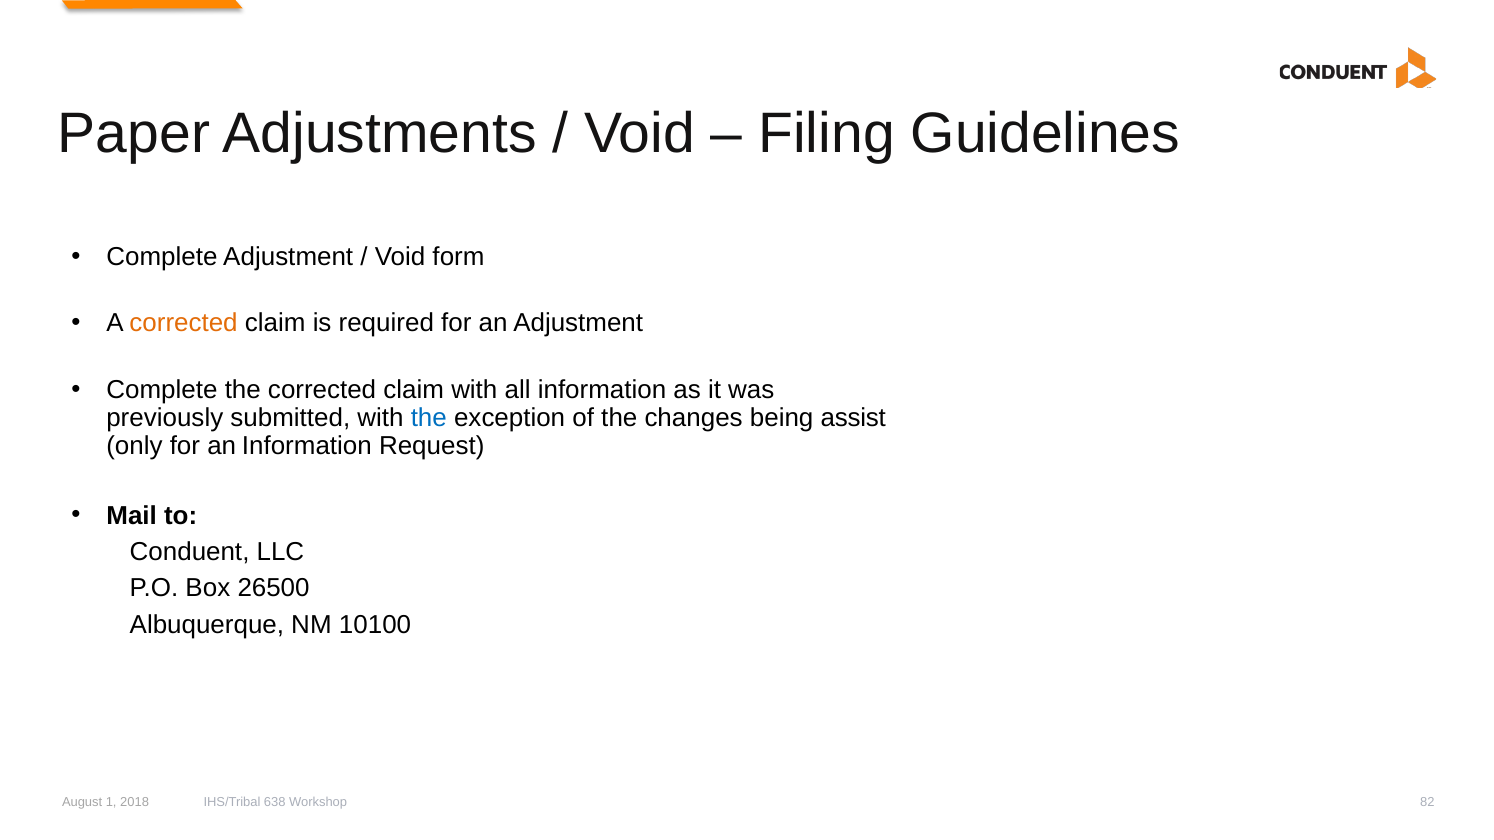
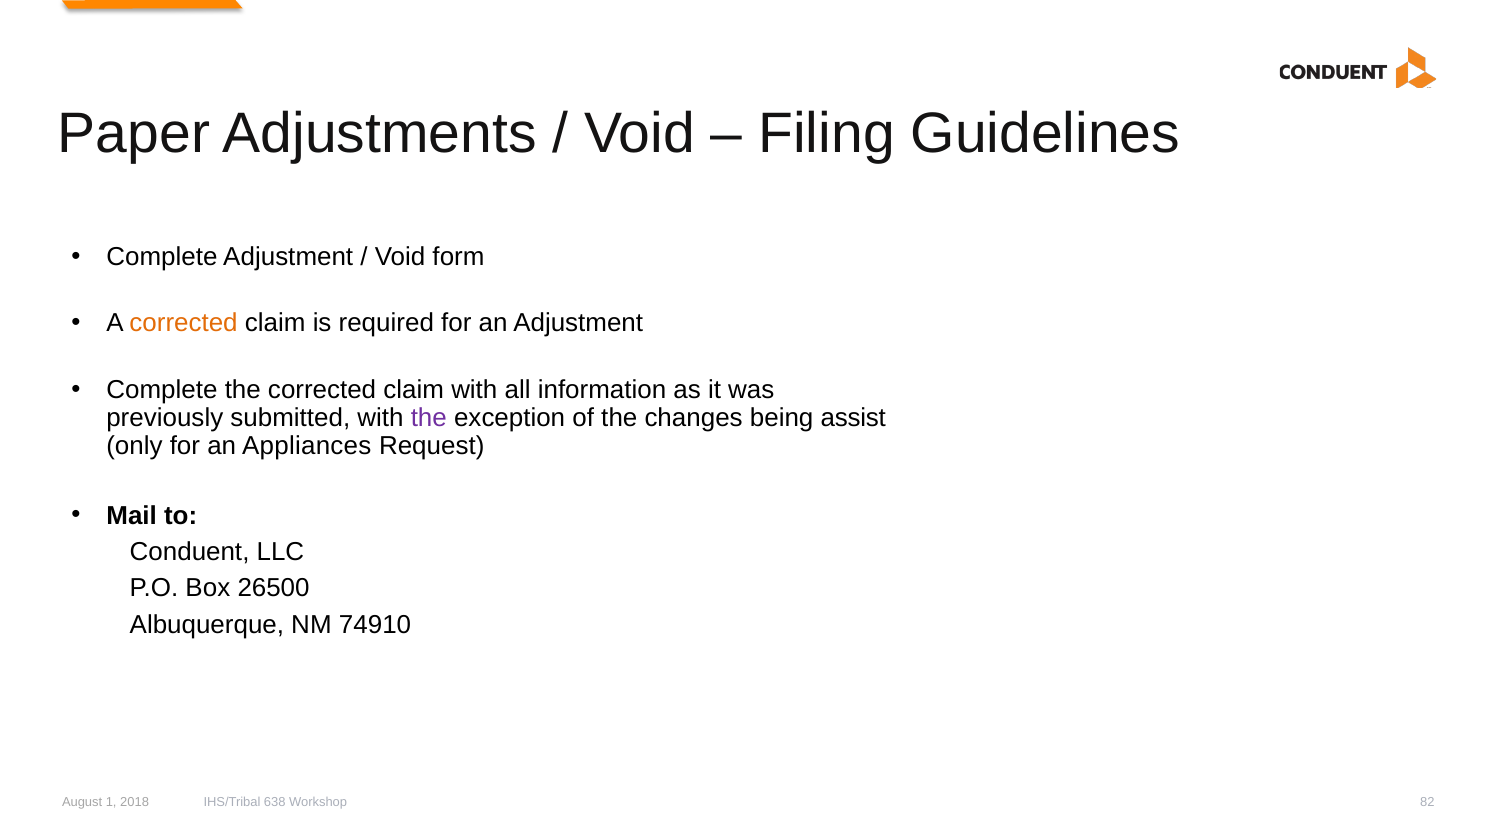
the at (429, 418) colour: blue -> purple
an Information: Information -> Appliances
10100: 10100 -> 74910
